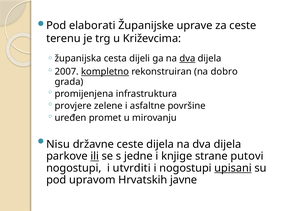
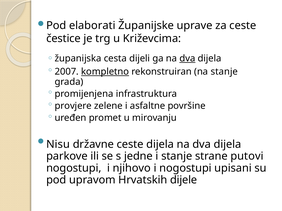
terenu: terenu -> čestice
na dobro: dobro -> stanje
ili underline: present -> none
i knjige: knjige -> stanje
utvrditi: utvrditi -> njihovo
upisani underline: present -> none
javne: javne -> dijele
